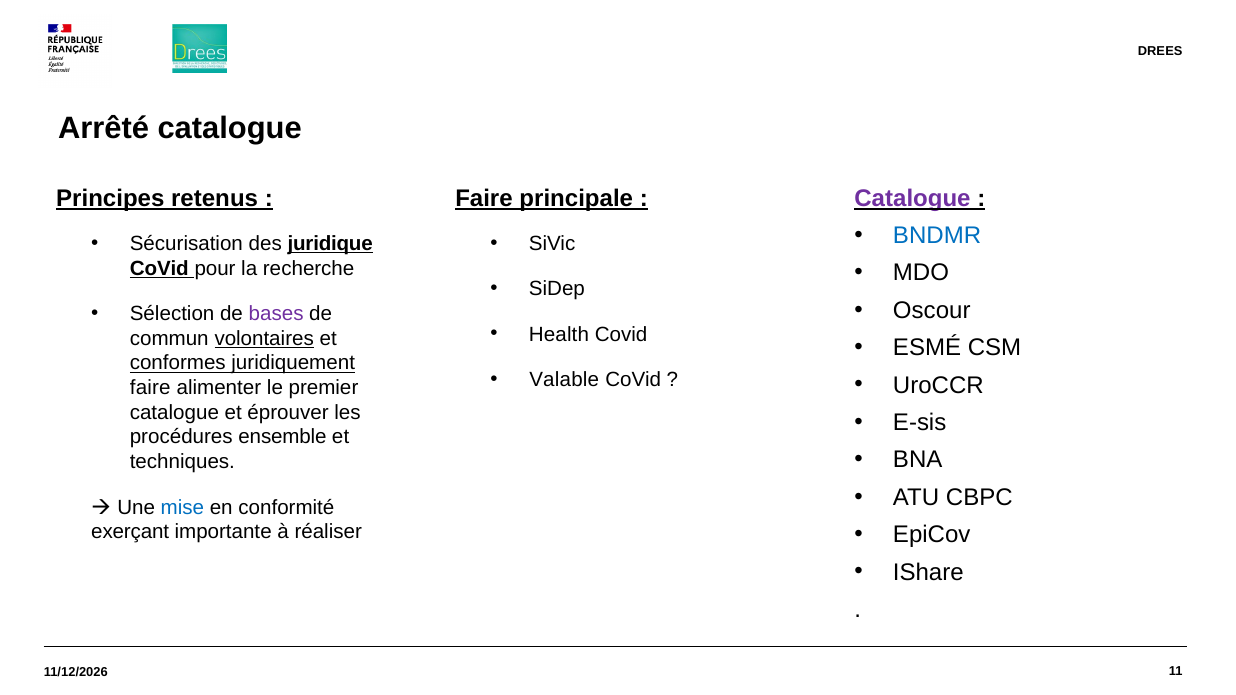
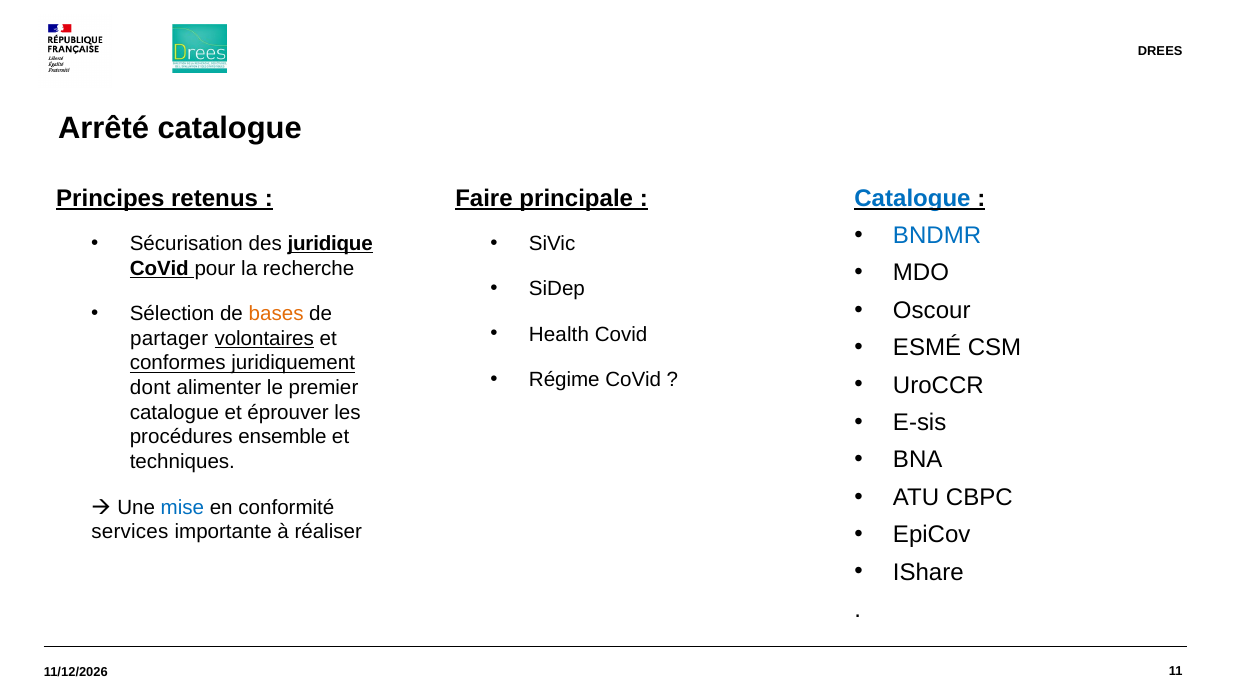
Catalogue at (912, 198) colour: purple -> blue
bases colour: purple -> orange
commun: commun -> partager
Valable: Valable -> Régime
faire at (150, 388): faire -> dont
exerçant: exerçant -> services
